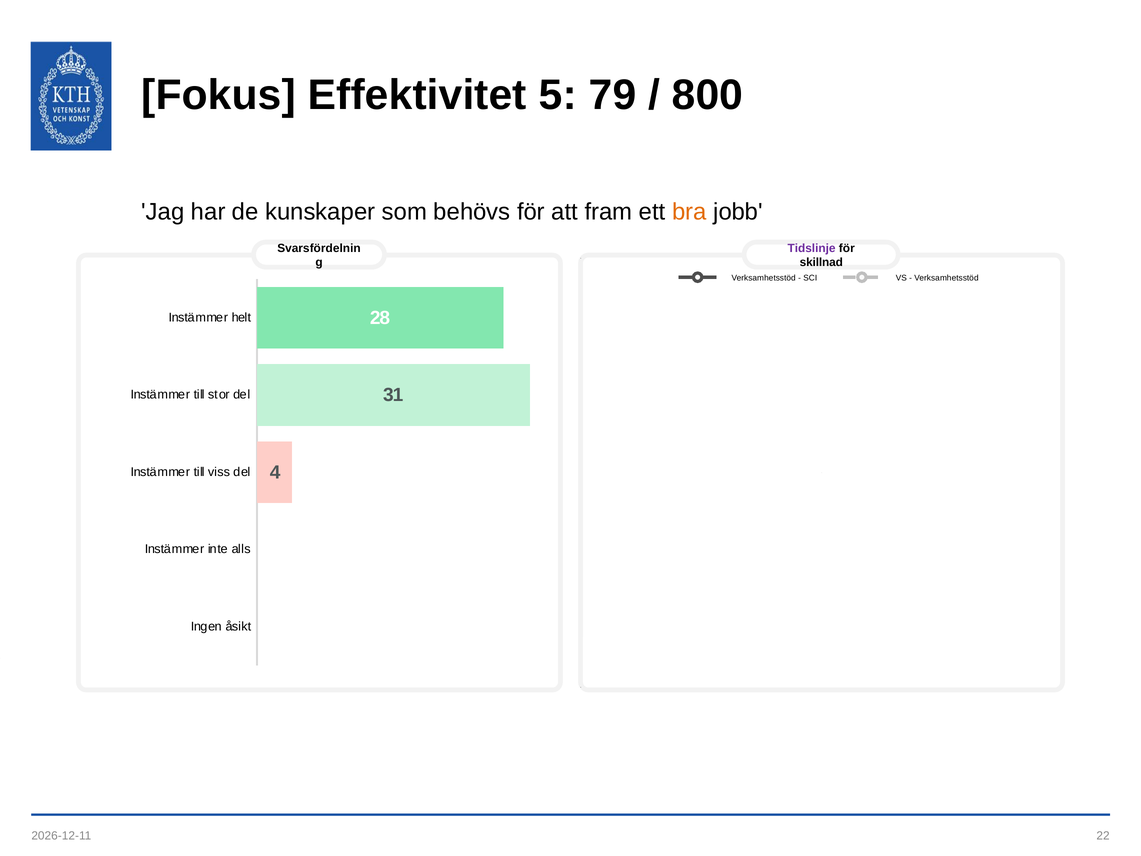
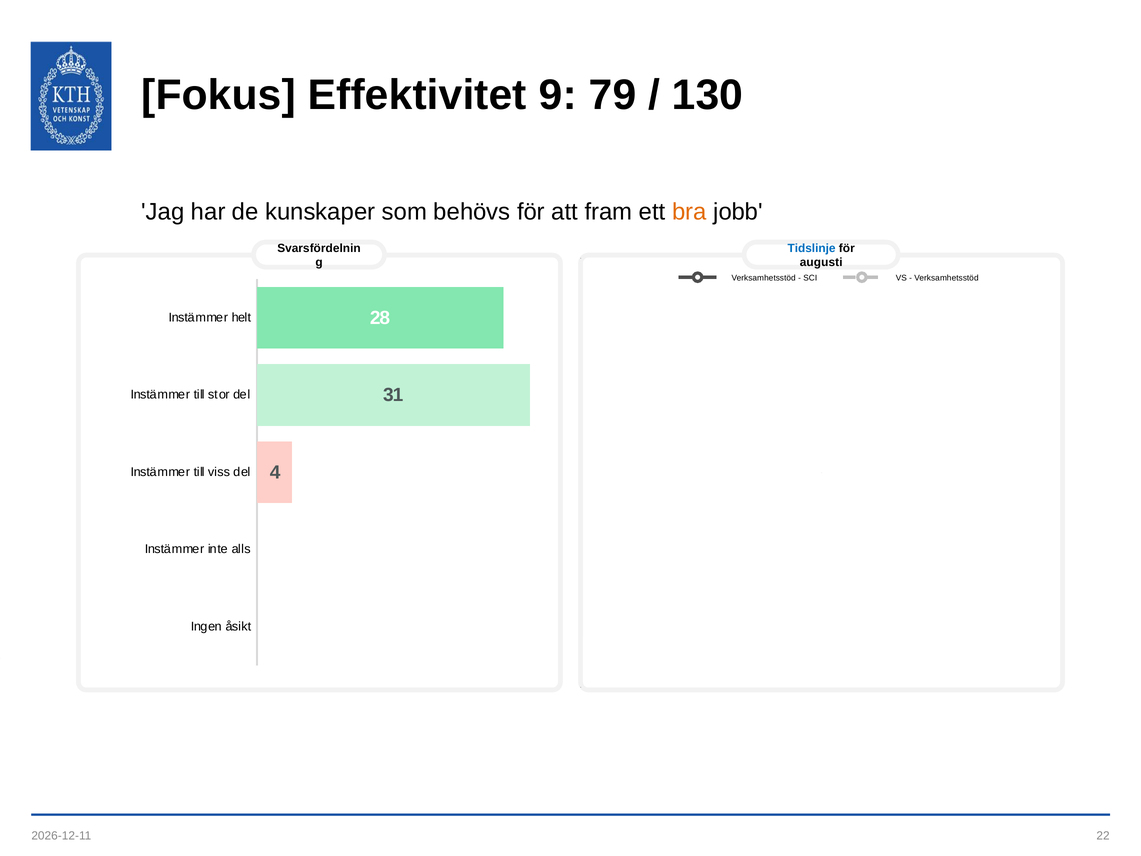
5: 5 -> 9
800: 800 -> 130
Tidslinje colour: purple -> blue
skillnad: skillnad -> augusti
